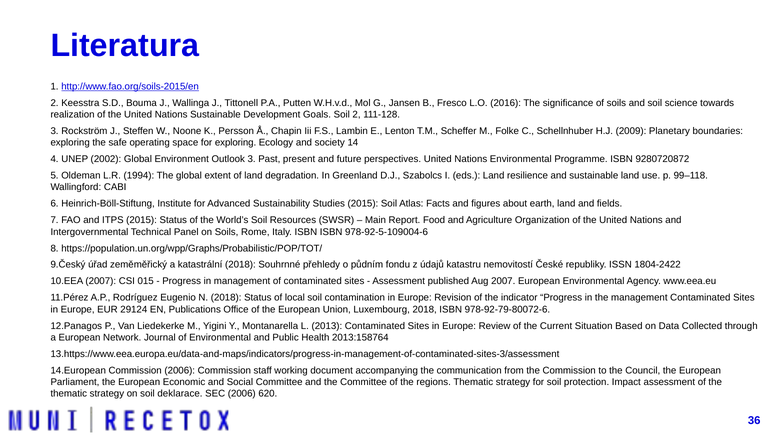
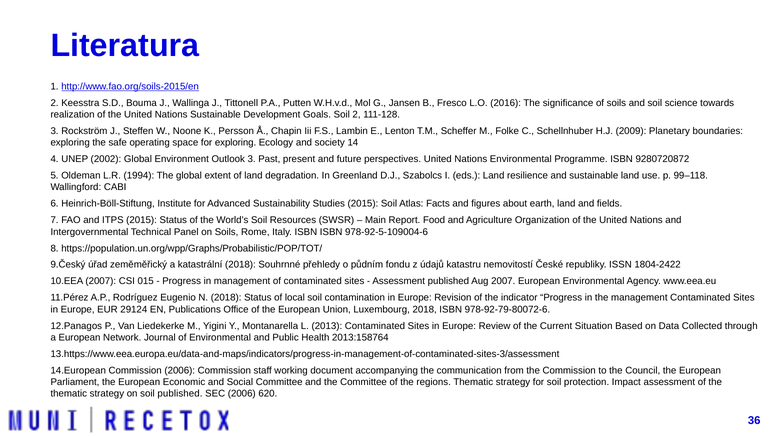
soil deklarace: deklarace -> published
